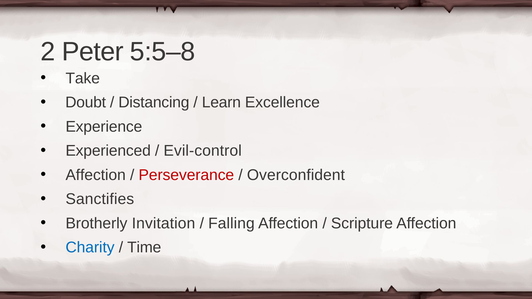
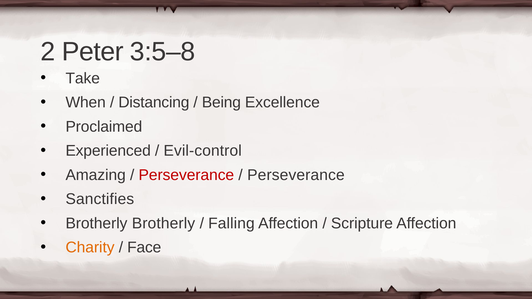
5:5–8: 5:5–8 -> 3:5–8
Doubt: Doubt -> When
Learn: Learn -> Being
Experience: Experience -> Proclaimed
Affection at (96, 175): Affection -> Amazing
Overconfident at (296, 175): Overconfident -> Perseverance
Brotherly Invitation: Invitation -> Brotherly
Charity colour: blue -> orange
Time: Time -> Face
